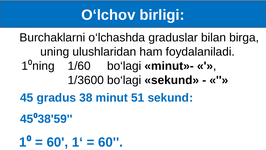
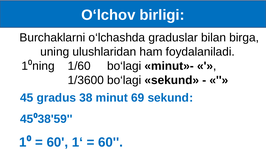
51: 51 -> 69
